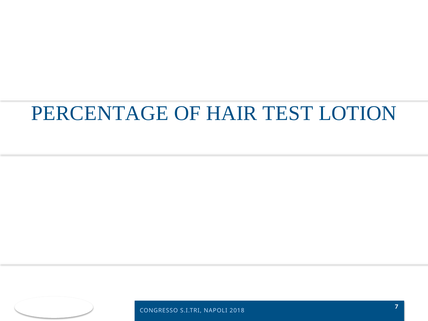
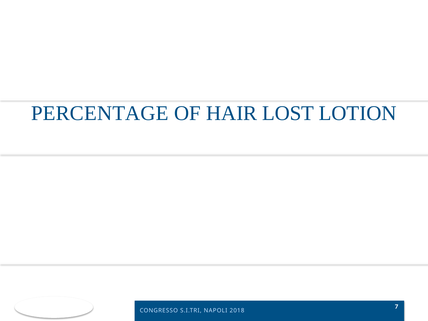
TEST: TEST -> LOST
